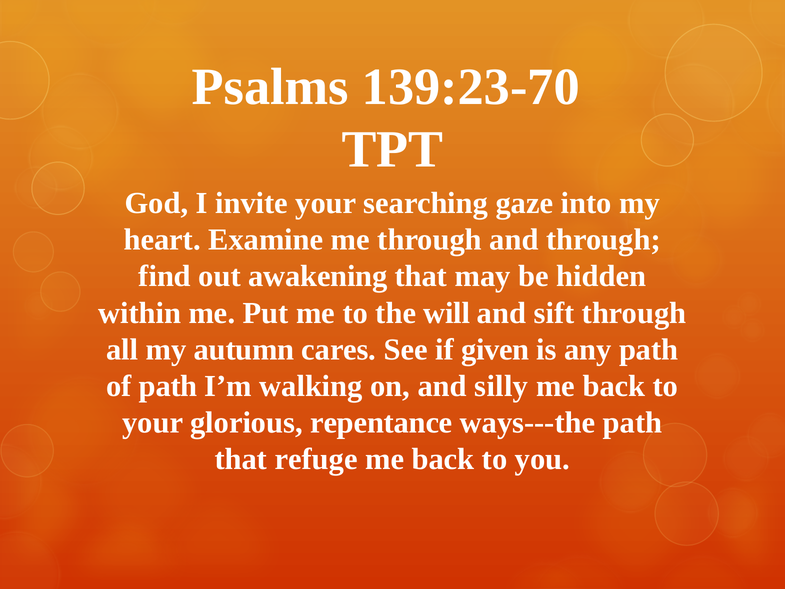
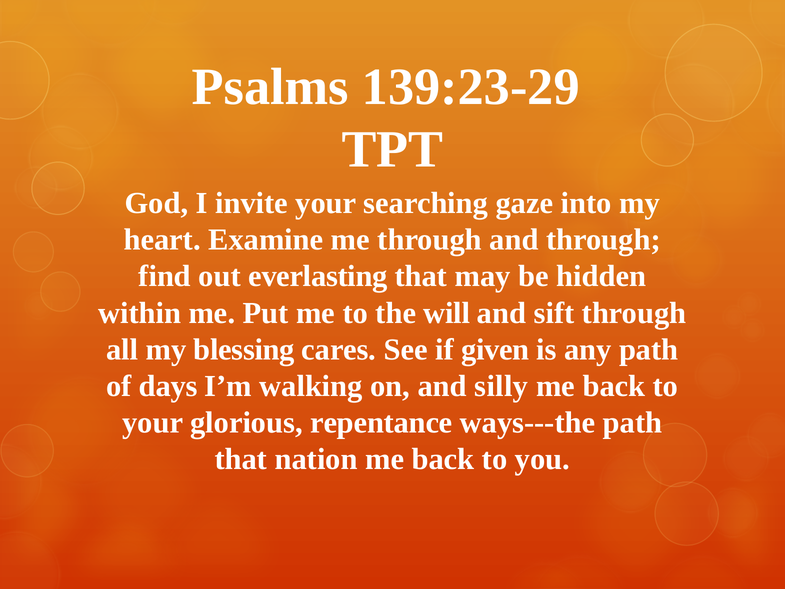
139:23-70: 139:23-70 -> 139:23-29
awakening: awakening -> everlasting
autumn: autumn -> blessing
of path: path -> days
refuge: refuge -> nation
